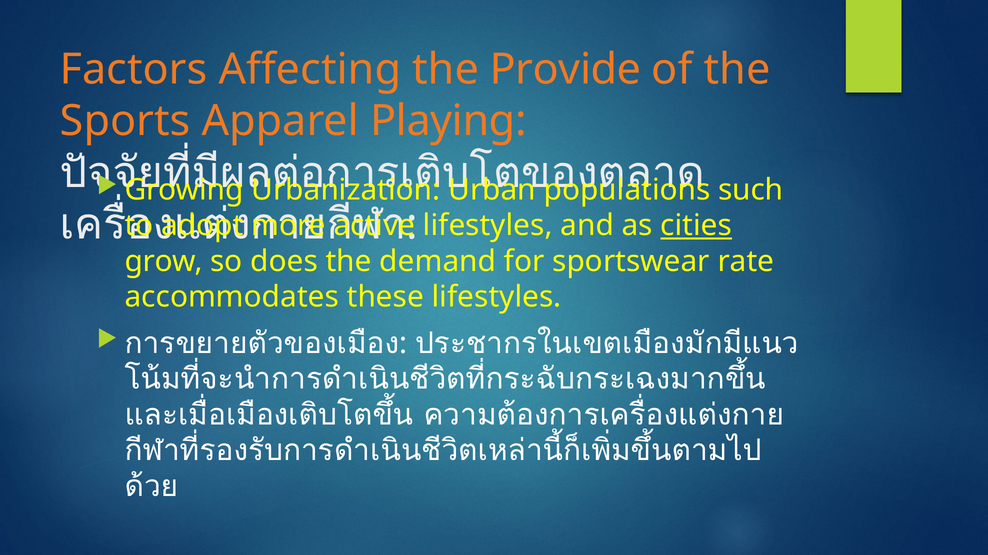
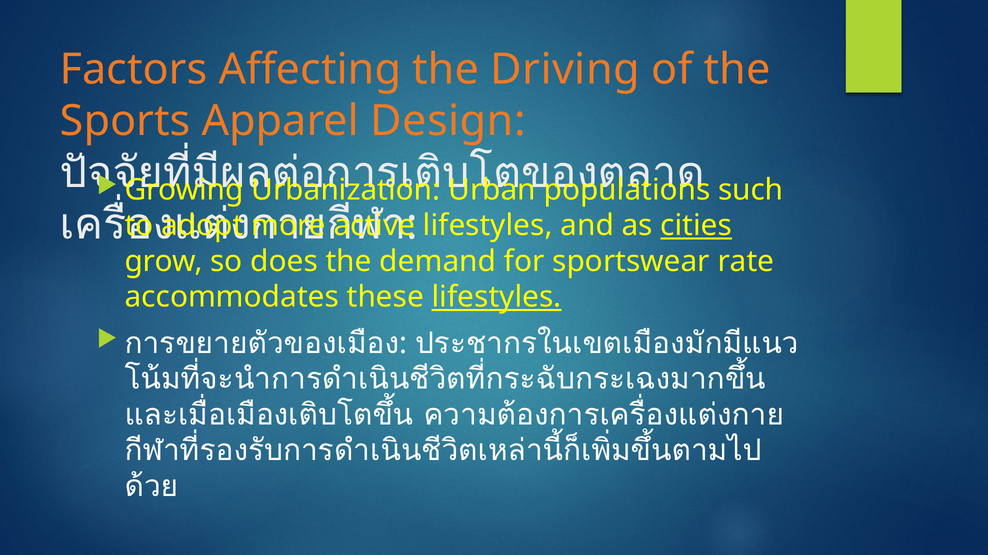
Provide: Provide -> Driving
Playing: Playing -> Design
lifestyles at (497, 298) underline: none -> present
